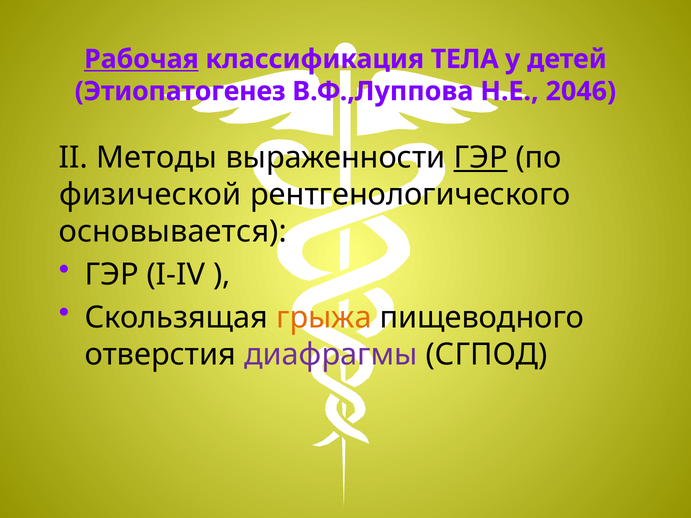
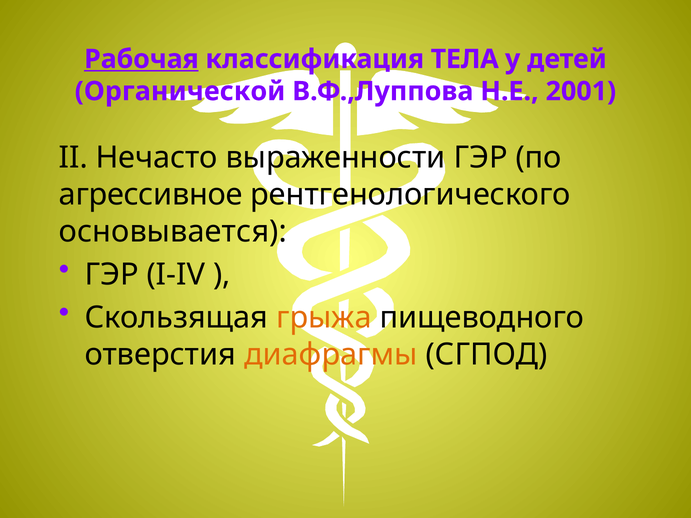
Этиопатогенез: Этиопатогенез -> Органической
2046: 2046 -> 2001
Методы: Методы -> Нечасто
ГЭР at (481, 158) underline: present -> none
физической: физической -> агрессивное
диафрагмы colour: purple -> orange
